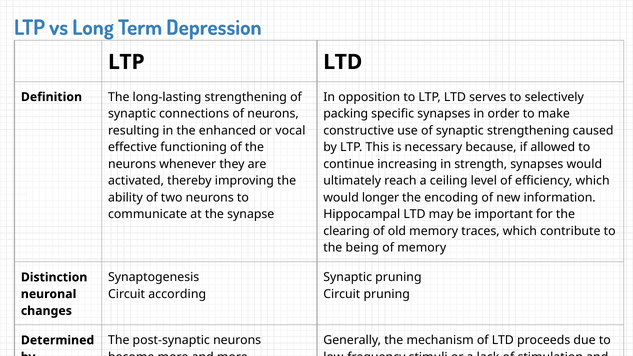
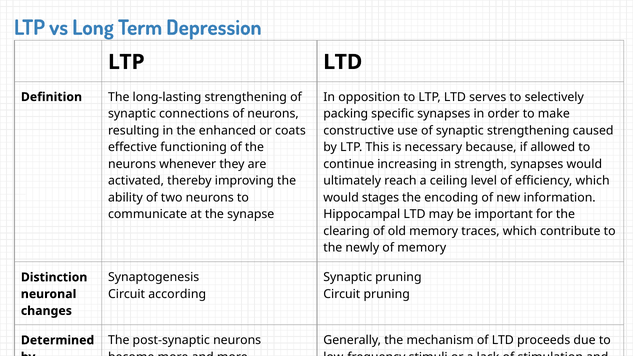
vocal: vocal -> coats
longer: longer -> stages
being: being -> newly
